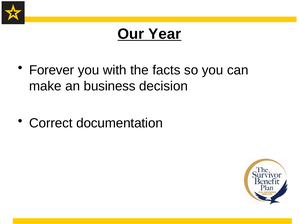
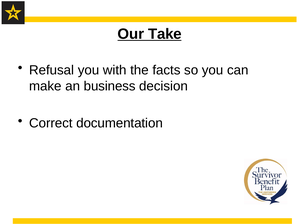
Year: Year -> Take
Forever: Forever -> Refusal
